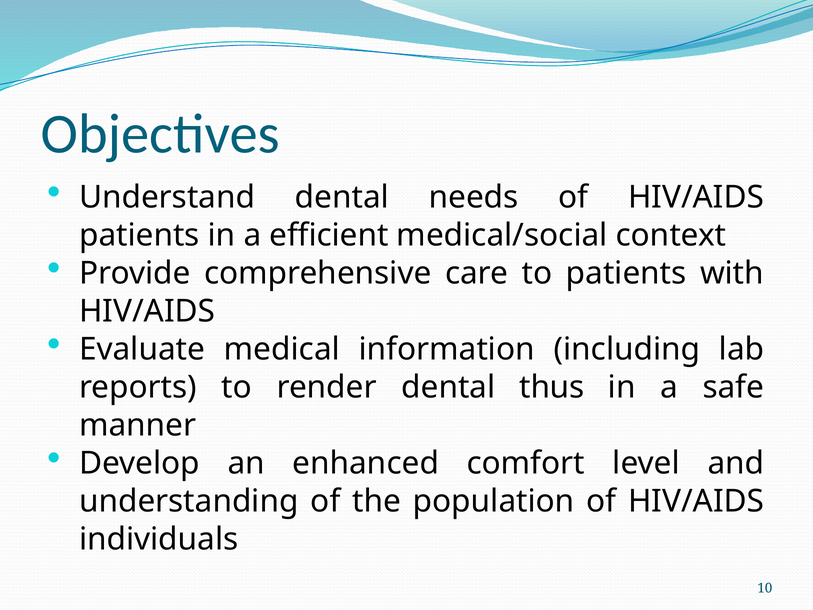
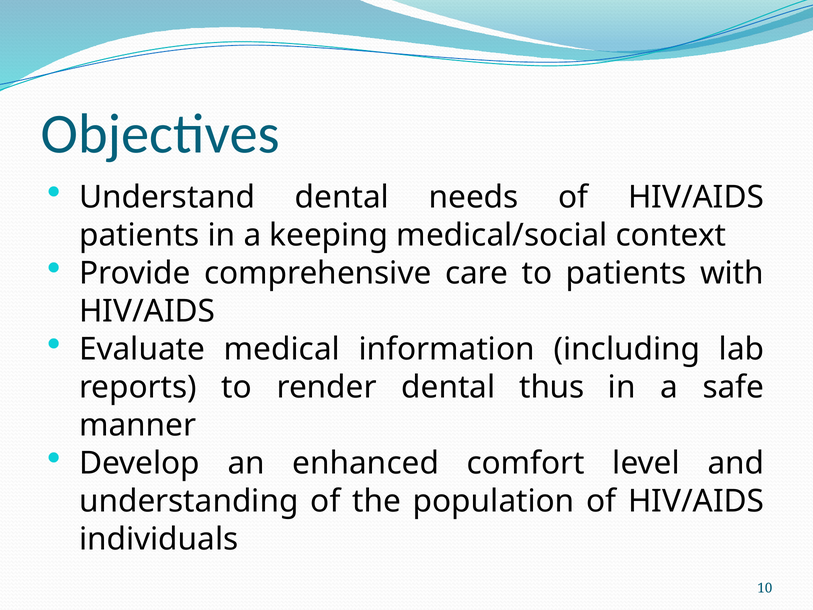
efficient: efficient -> keeping
